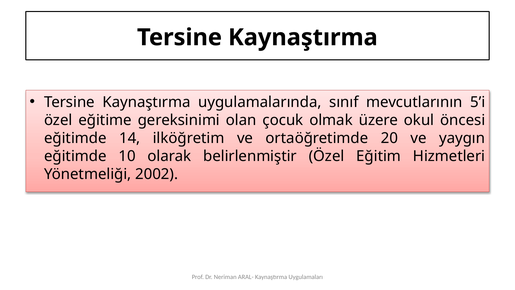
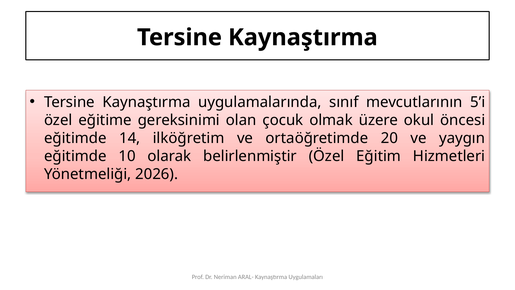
2002: 2002 -> 2026
